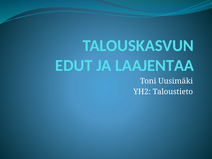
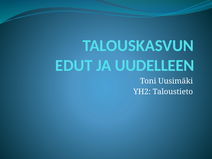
LAAJENTAA: LAAJENTAA -> UUDELLEEN
